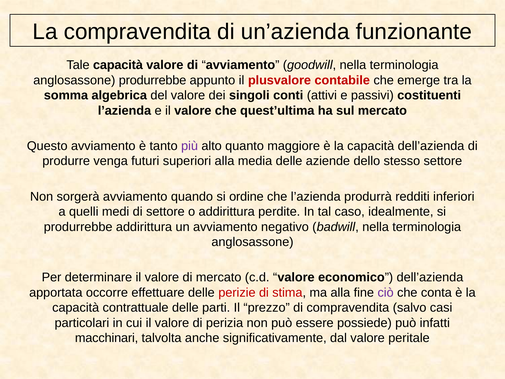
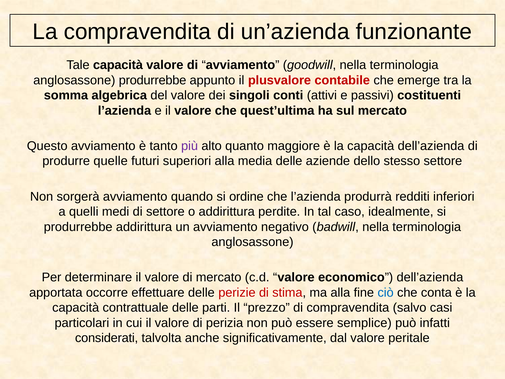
venga: venga -> quelle
ciò colour: purple -> blue
possiede: possiede -> semplice
macchinari: macchinari -> considerati
